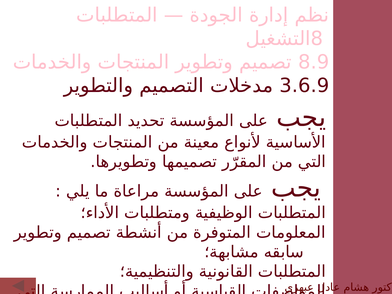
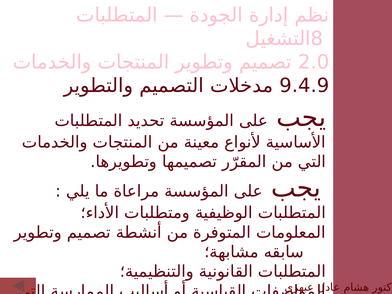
8.9: 8.9 -> 2.0
3.6.9: 3.6.9 -> 9.4.9
